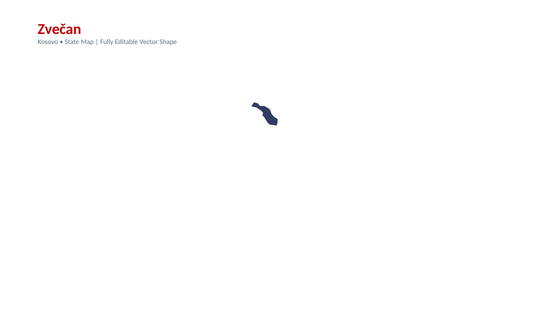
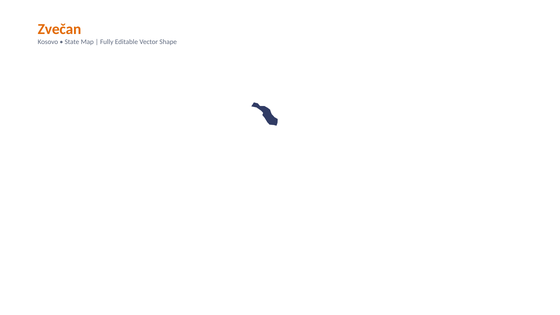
Zvečan colour: red -> orange
